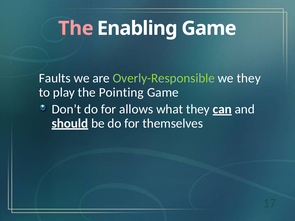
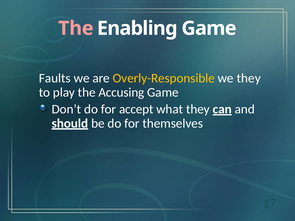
Overly-Responsible colour: light green -> yellow
Pointing: Pointing -> Accusing
allows: allows -> accept
